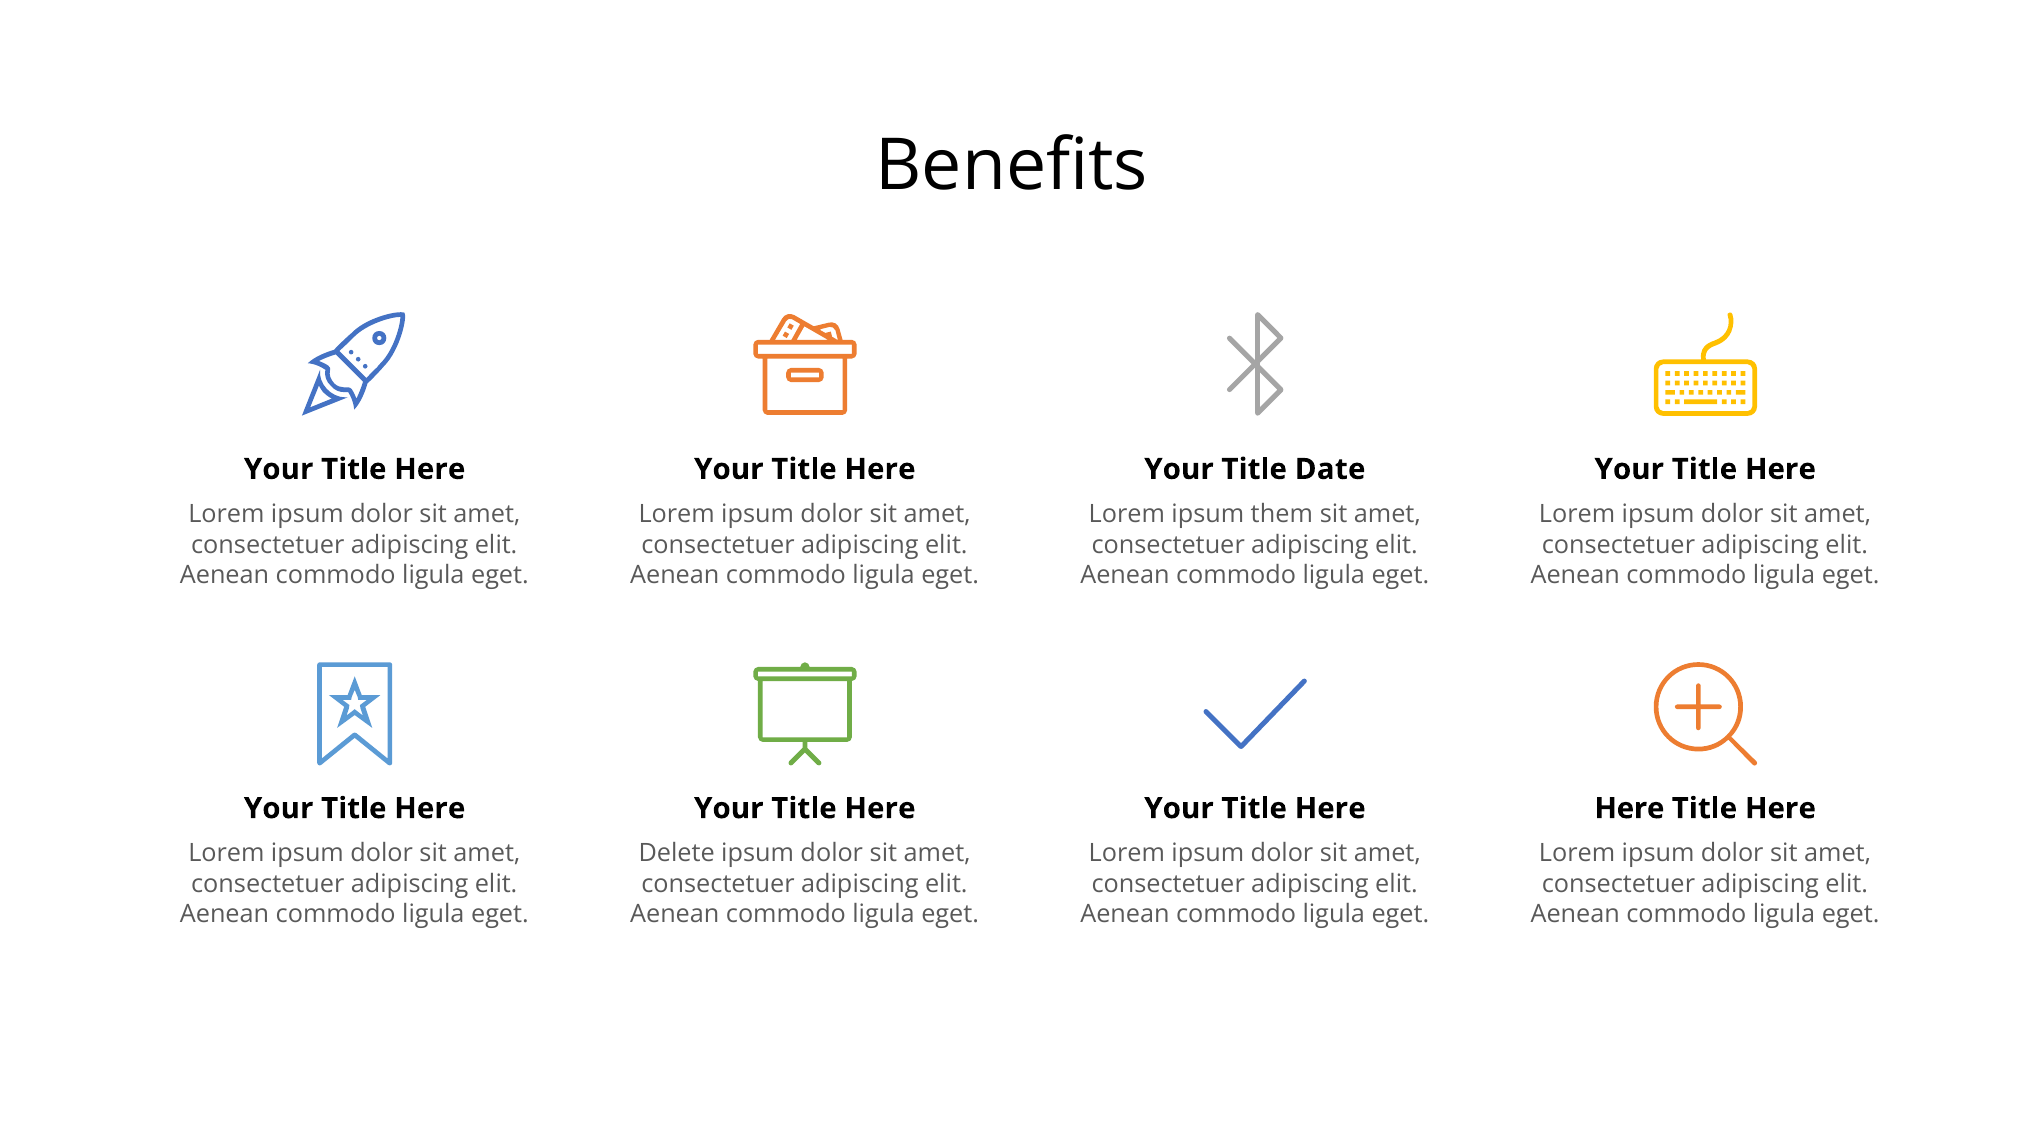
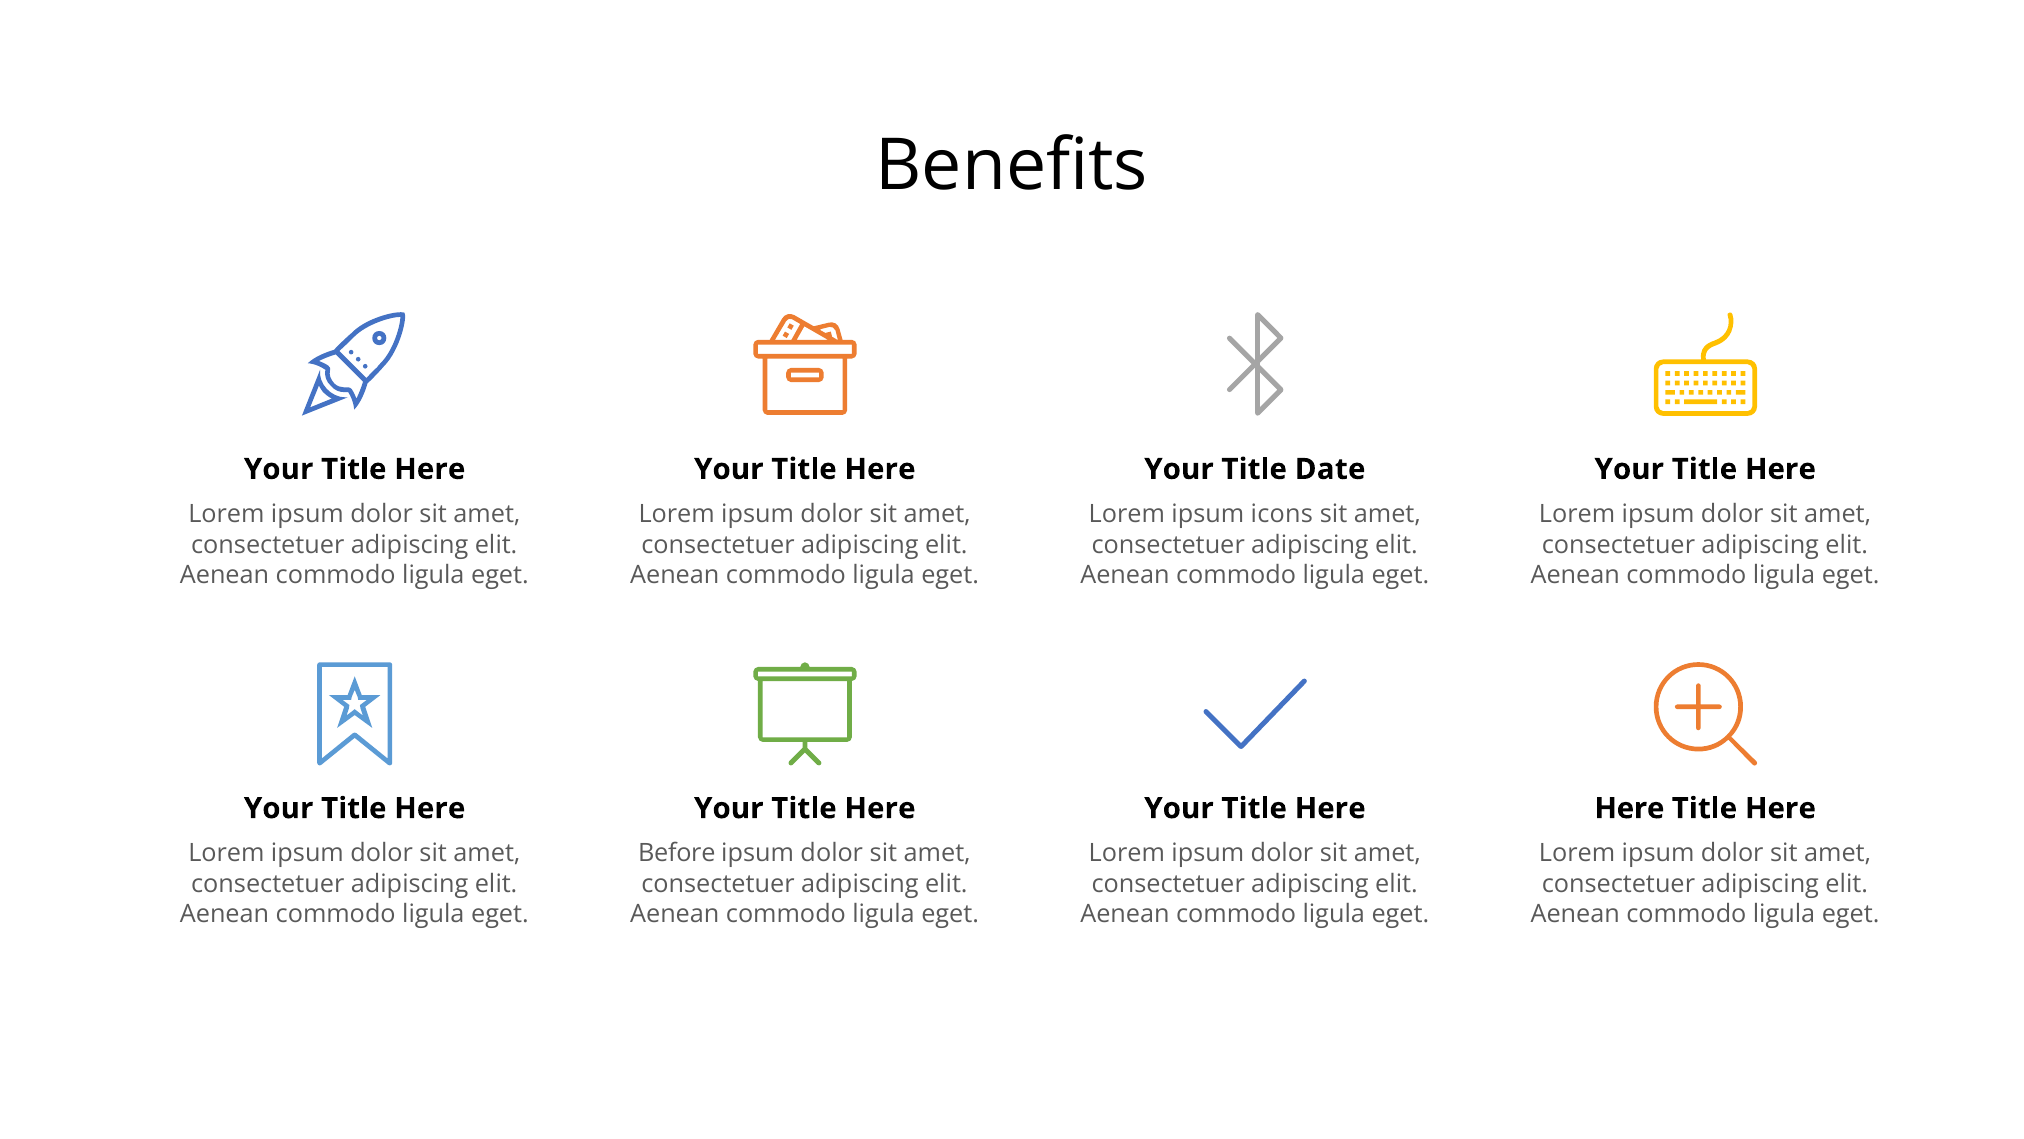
them: them -> icons
Delete: Delete -> Before
